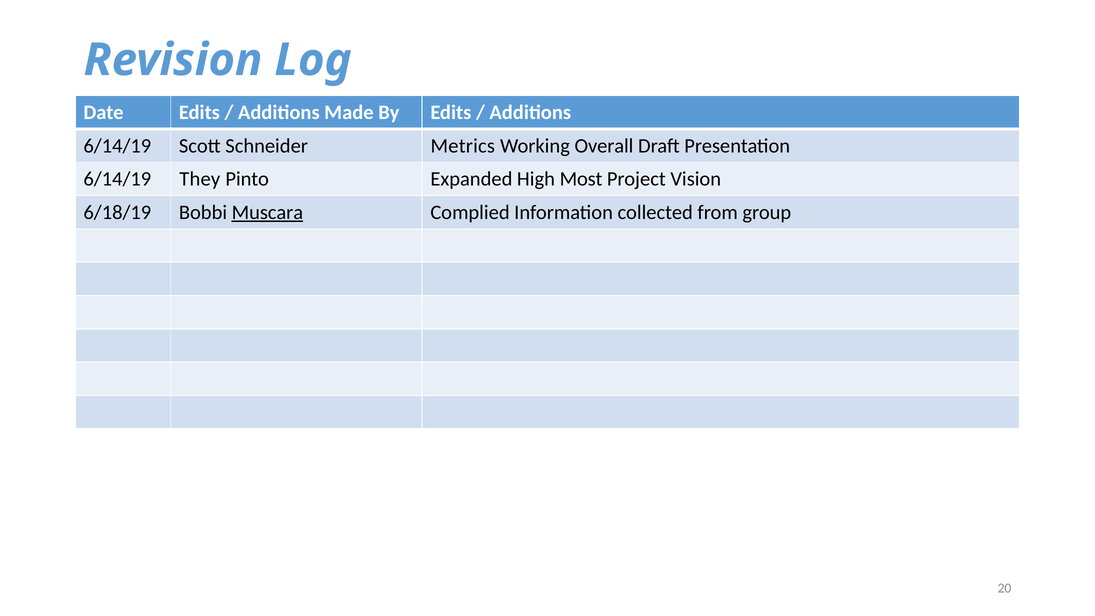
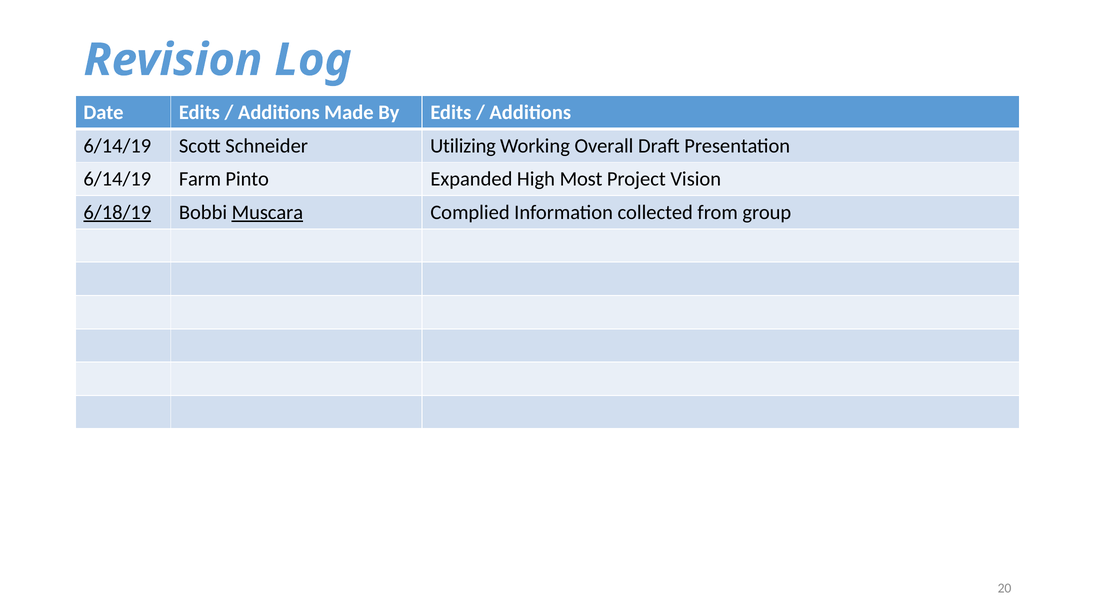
Metrics: Metrics -> Utilizing
They: They -> Farm
6/18/19 underline: none -> present
